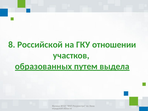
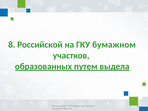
отношении: отношении -> бумажном
